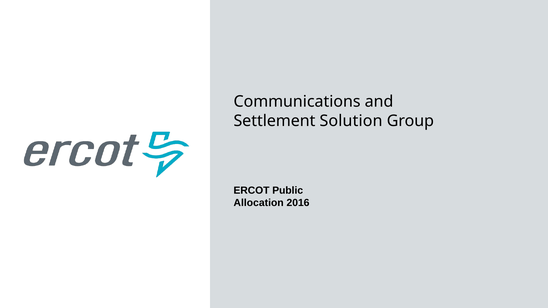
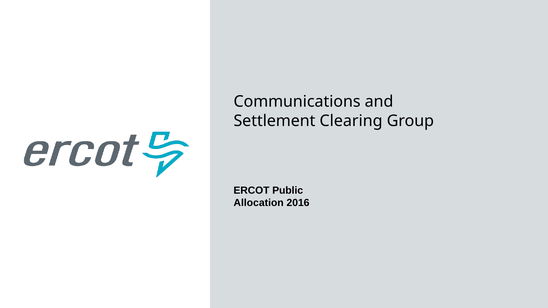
Solution: Solution -> Clearing
